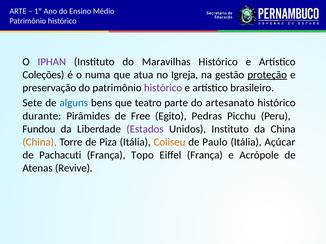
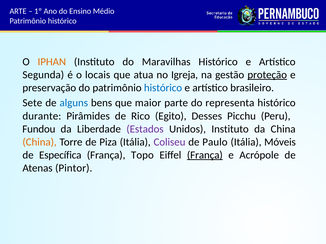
IPHAN colour: purple -> orange
Coleções: Coleções -> Segunda
numa: numa -> locais
histórico at (163, 88) colour: purple -> blue
teatro: teatro -> maior
artesanato: artesanato -> representa
Free: Free -> Rico
Pedras: Pedras -> Desses
Coliseu colour: orange -> purple
Açúcar: Açúcar -> Móveis
Pachacuti: Pachacuti -> Específica
França at (205, 155) underline: none -> present
Revive: Revive -> Pintor
